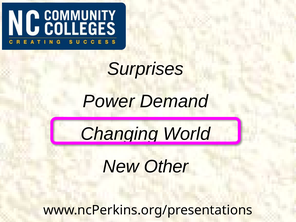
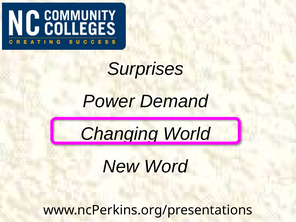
Other: Other -> Word
